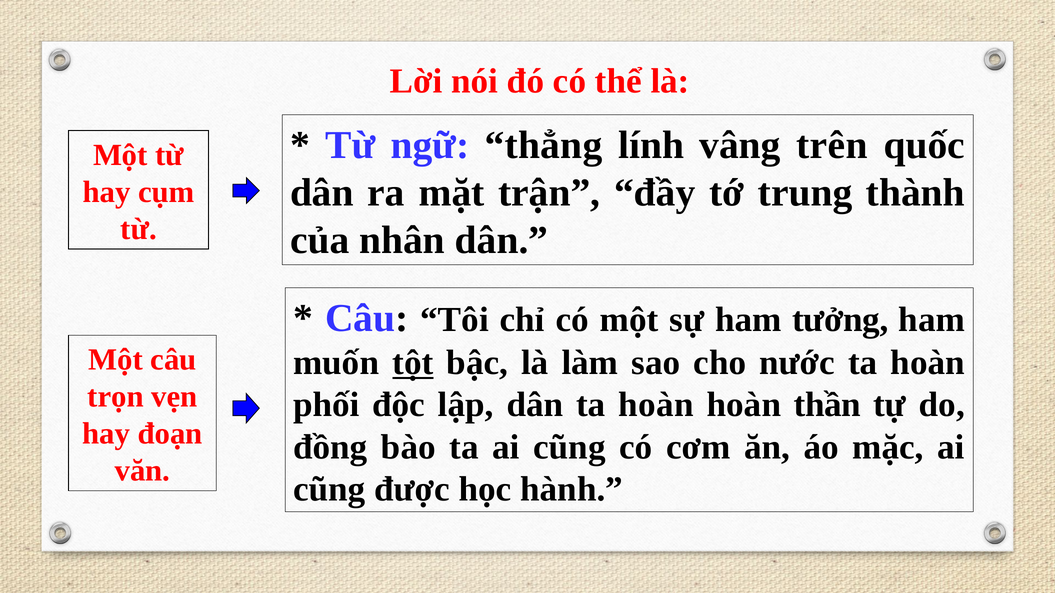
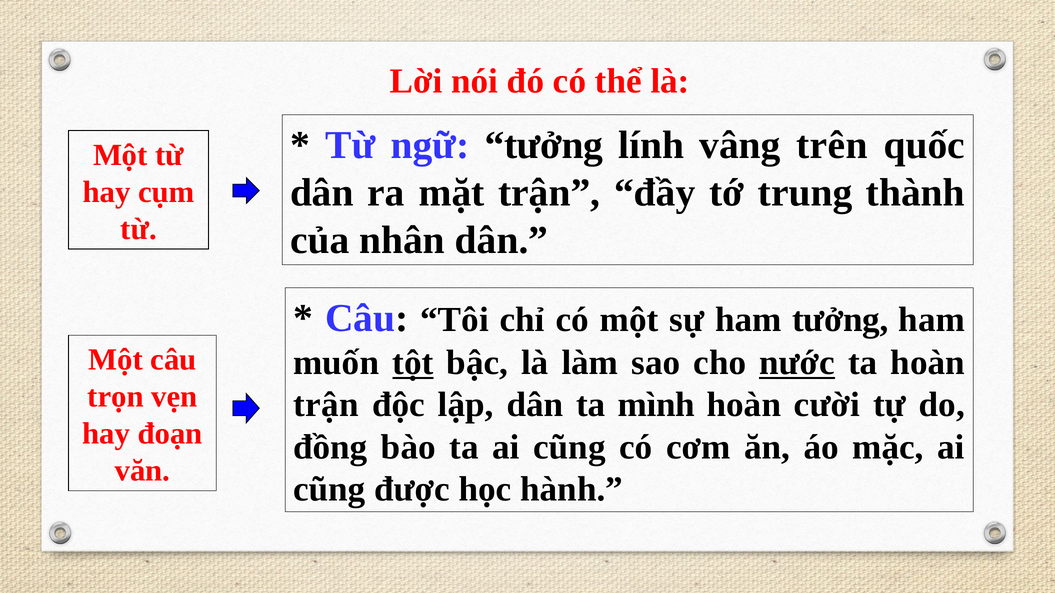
ngữ thẳng: thẳng -> tưởng
nước underline: none -> present
phối at (326, 405): phối -> trận
dân ta hoàn: hoàn -> mình
thần: thần -> cười
